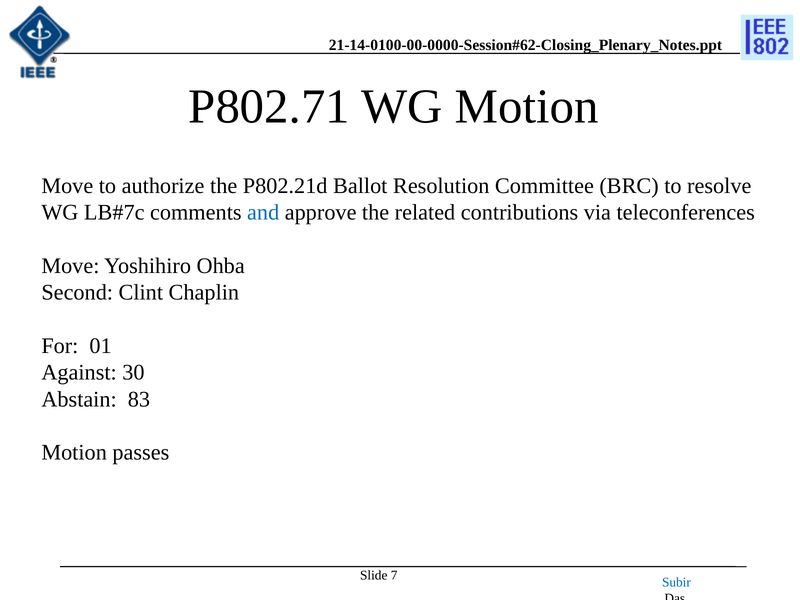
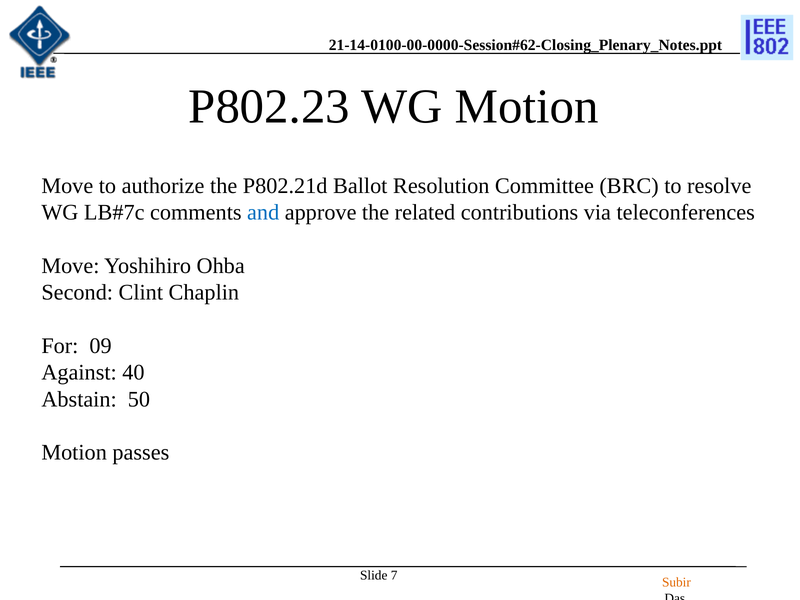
P802.71: P802.71 -> P802.23
01: 01 -> 09
30: 30 -> 40
83: 83 -> 50
Subir colour: blue -> orange
